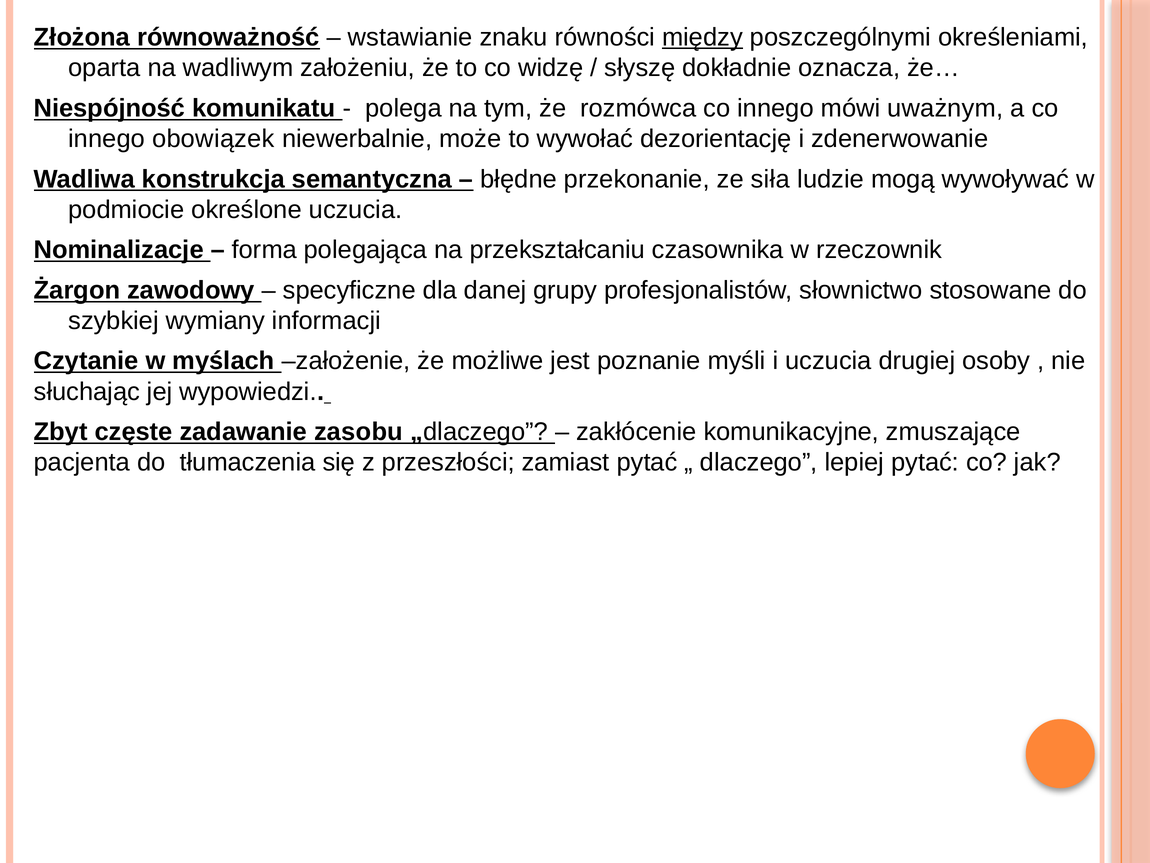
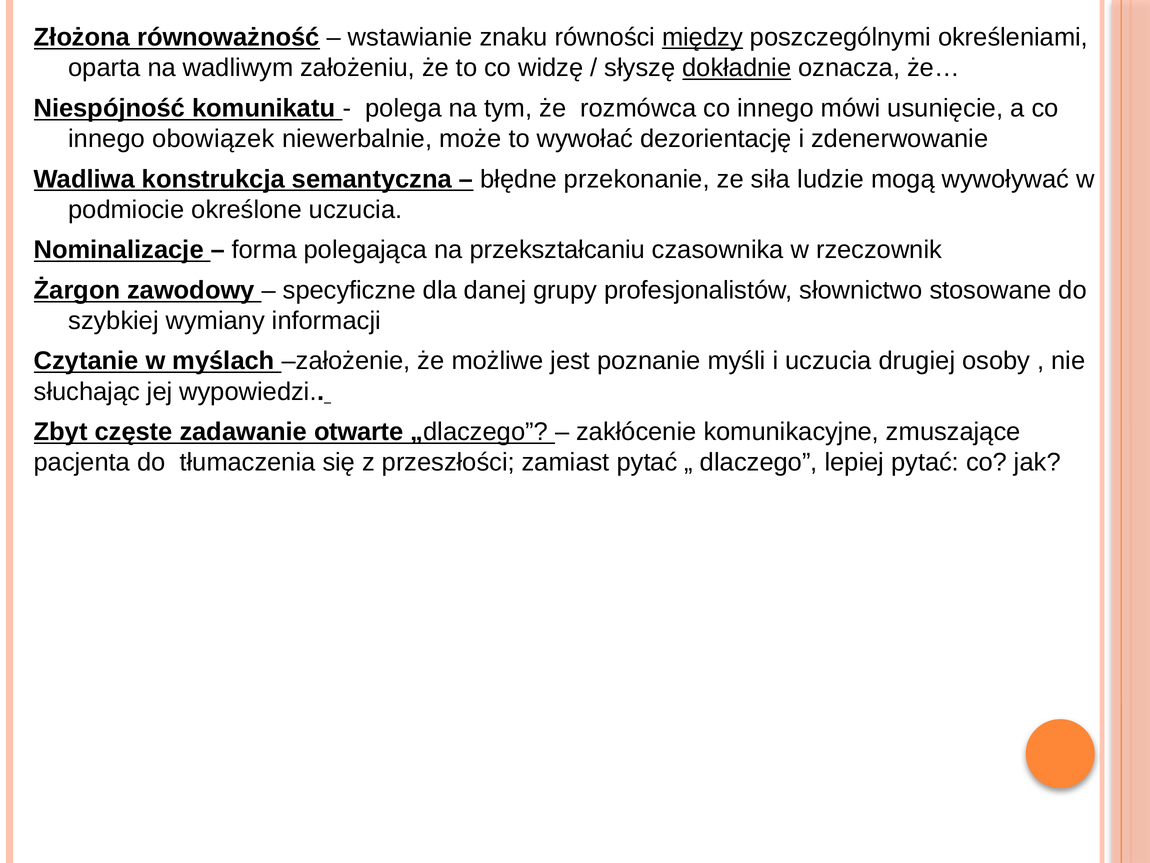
dokładnie underline: none -> present
uważnym: uważnym -> usunięcie
zasobu: zasobu -> otwarte
